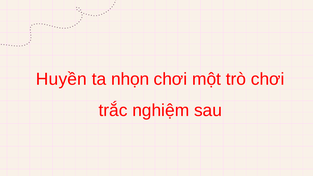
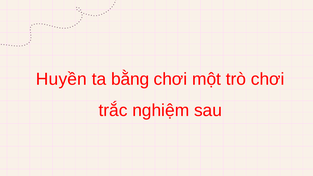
nhọn: nhọn -> bằng
